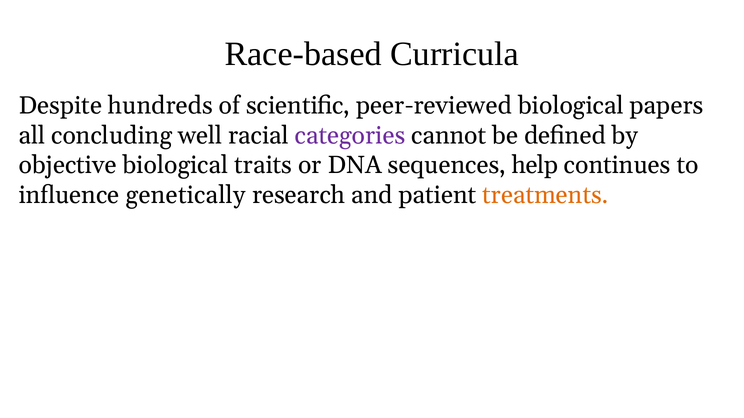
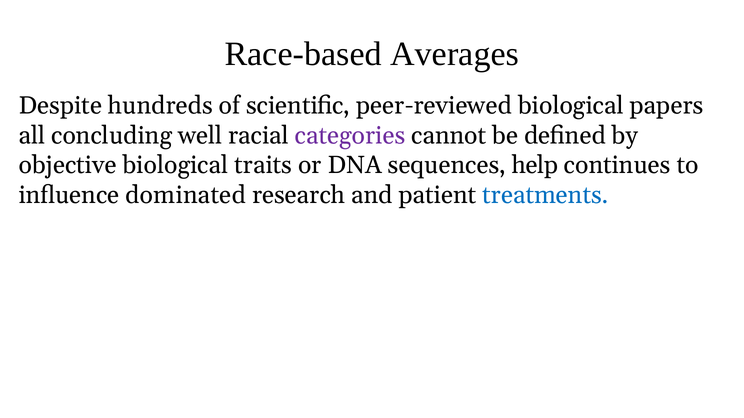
Curricula: Curricula -> Averages
genetically: genetically -> dominated
treatments colour: orange -> blue
